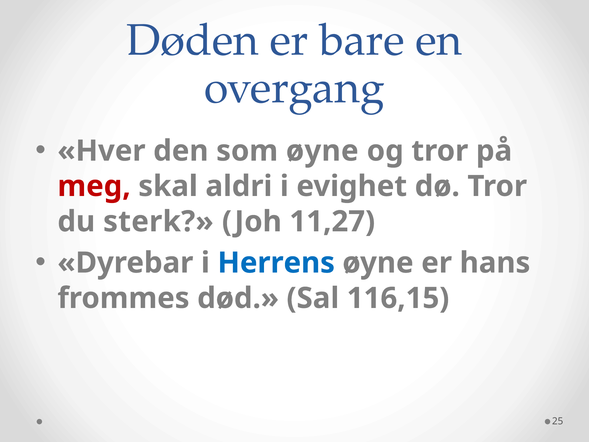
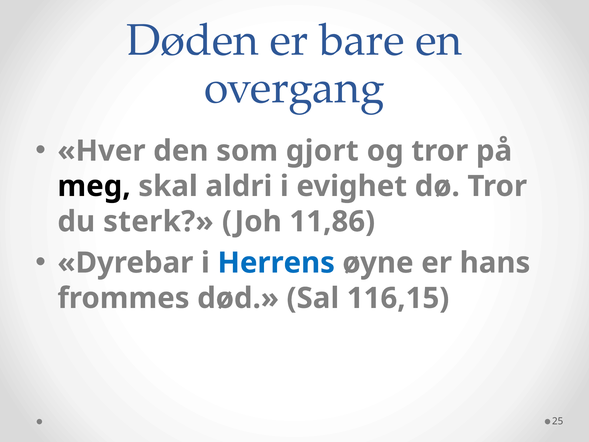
som øyne: øyne -> gjort
meg colour: red -> black
11,27: 11,27 -> 11,86
